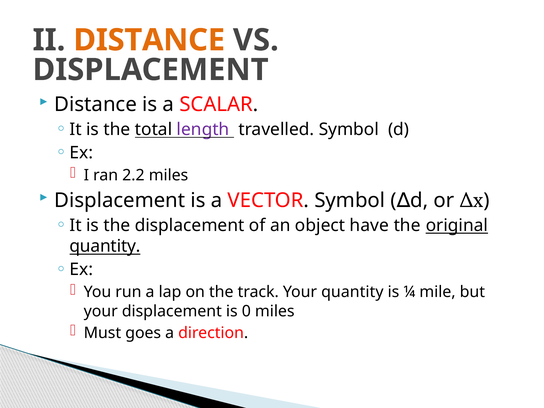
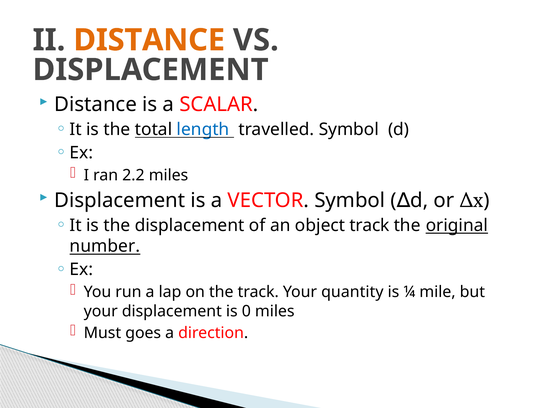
length colour: purple -> blue
object have: have -> track
quantity at (105, 246): quantity -> number
